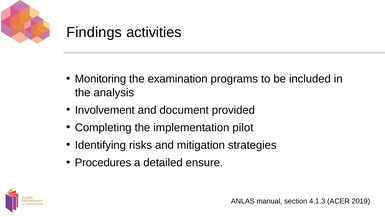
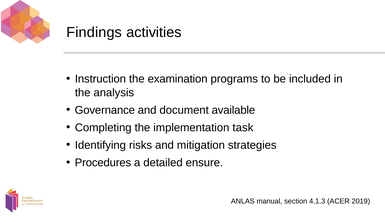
Monitoring: Monitoring -> Instruction
Involvement: Involvement -> Governance
provided: provided -> available
pilot: pilot -> task
